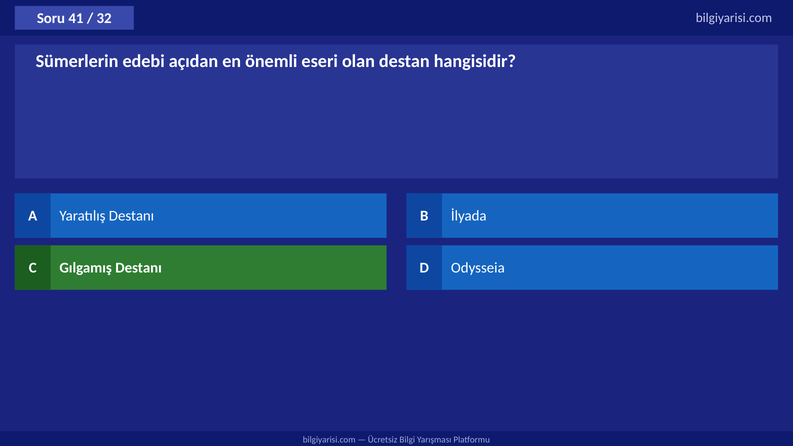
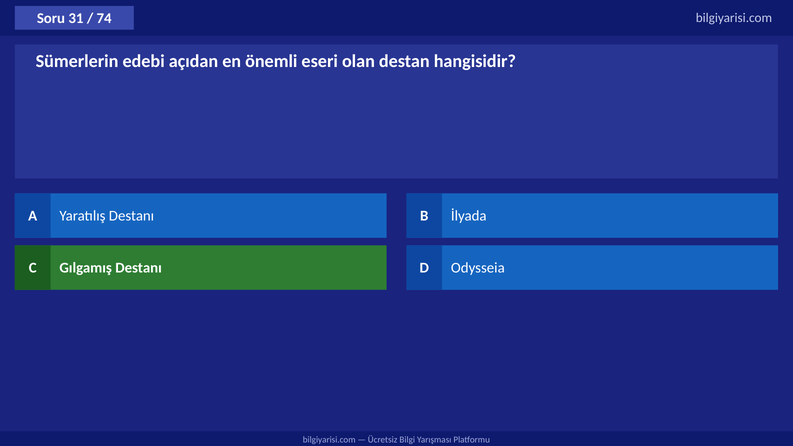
41: 41 -> 31
32: 32 -> 74
